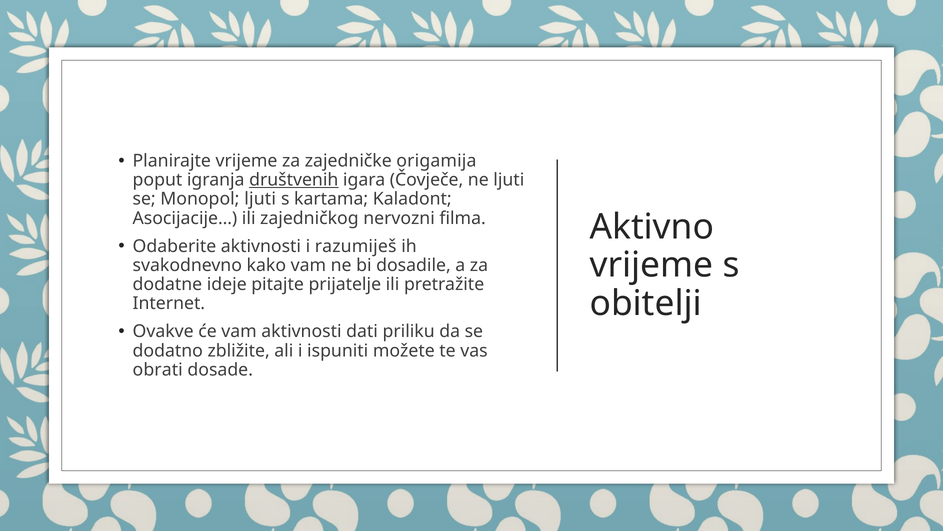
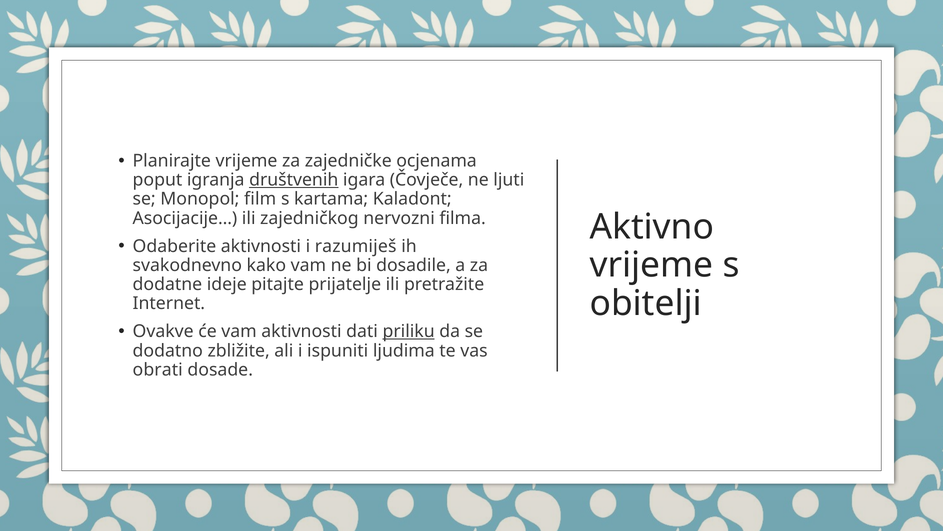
origamija: origamija -> ocjenama
Monopol ljuti: ljuti -> film
priliku underline: none -> present
možete: možete -> ljudima
